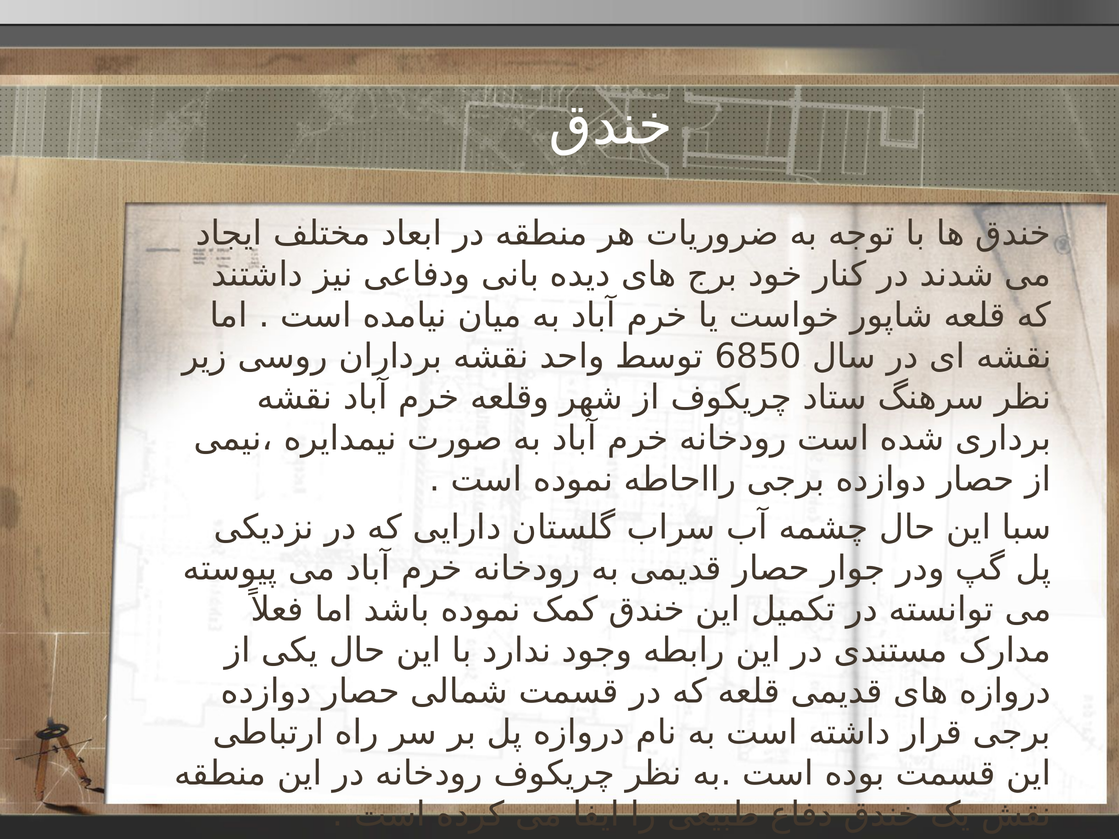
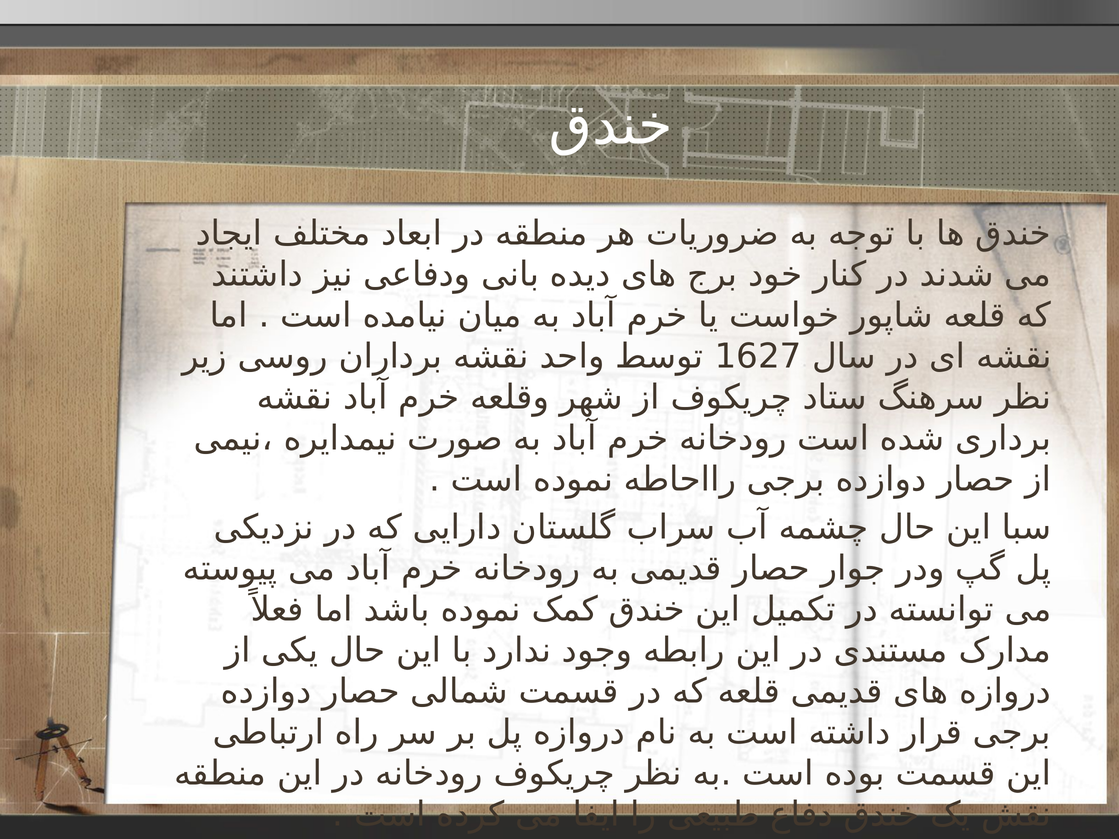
6850: 6850 -> 1627
